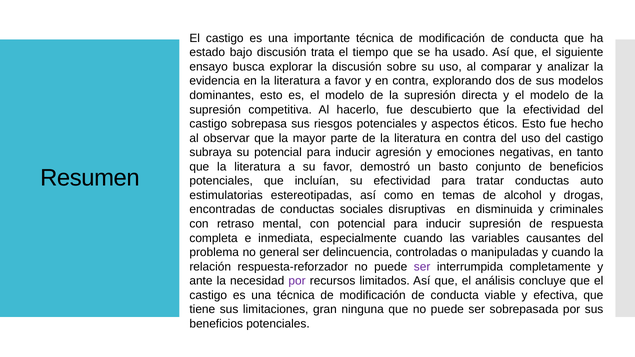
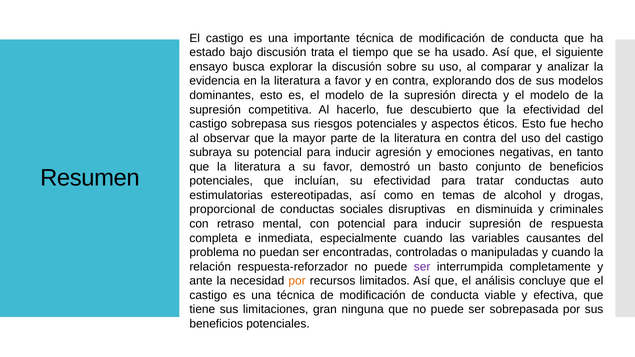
encontradas: encontradas -> proporcional
general: general -> puedan
delincuencia: delincuencia -> encontradas
por at (297, 281) colour: purple -> orange
